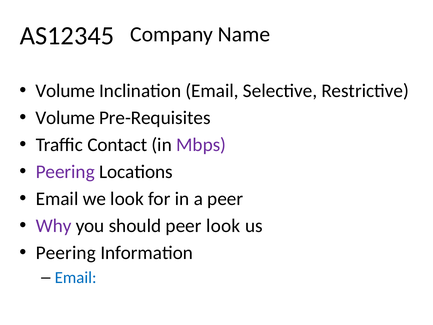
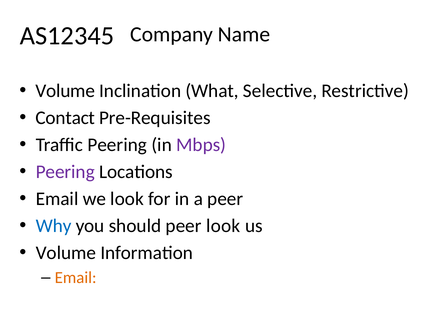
Inclination Email: Email -> What
Volume at (65, 118): Volume -> Contact
Traffic Contact: Contact -> Peering
Why colour: purple -> blue
Peering at (66, 253): Peering -> Volume
Email at (76, 277) colour: blue -> orange
